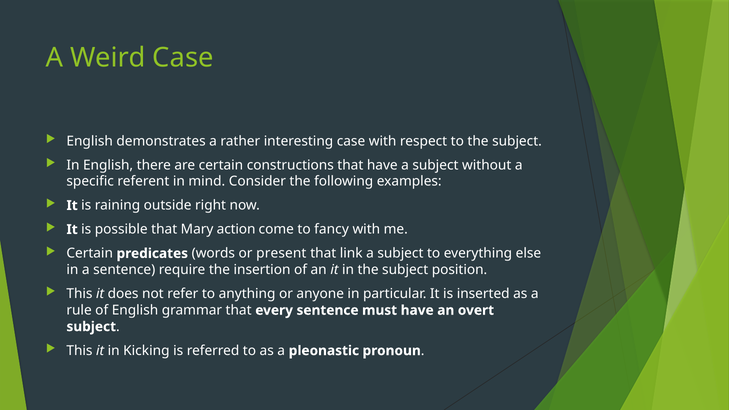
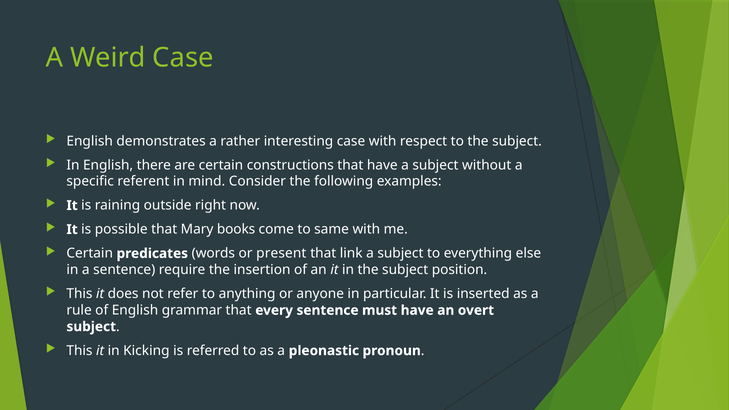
action: action -> books
fancy: fancy -> same
